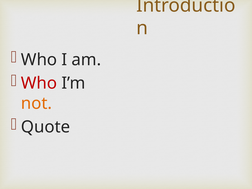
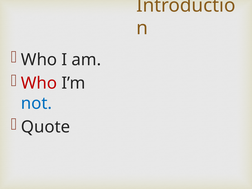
not colour: orange -> blue
